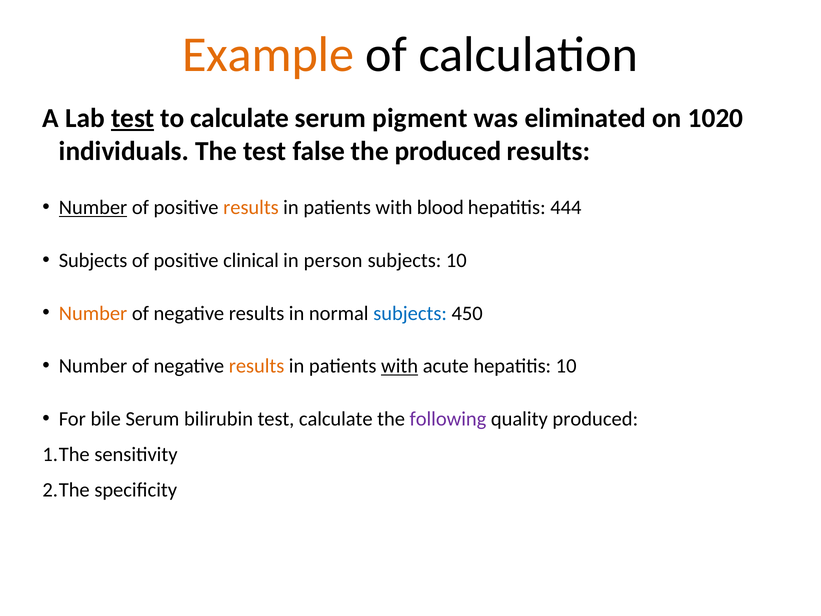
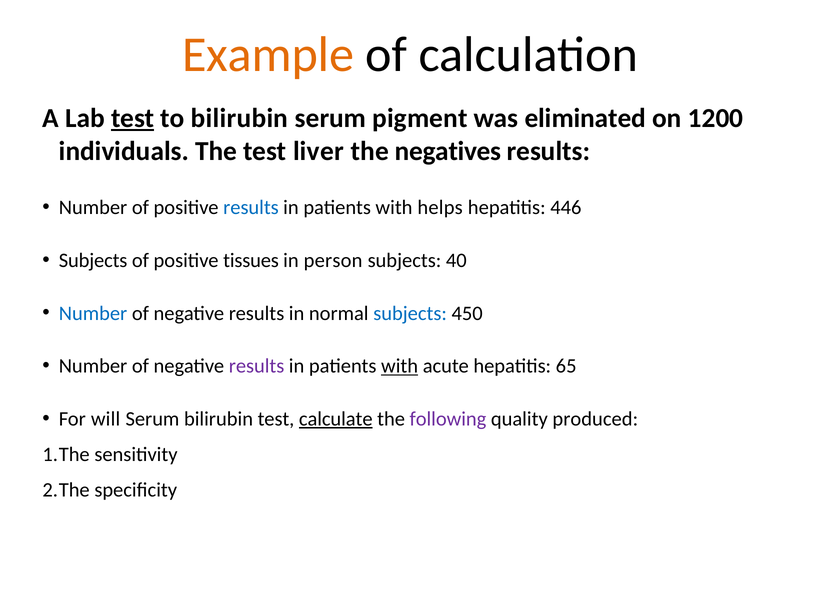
to calculate: calculate -> bilirubin
1020: 1020 -> 1200
false: false -> liver
the produced: produced -> negatives
Number at (93, 207) underline: present -> none
results at (251, 207) colour: orange -> blue
blood: blood -> helps
444: 444 -> 446
clinical: clinical -> tissues
subjects 10: 10 -> 40
Number at (93, 313) colour: orange -> blue
results at (257, 366) colour: orange -> purple
hepatitis 10: 10 -> 65
bile: bile -> will
calculate at (336, 419) underline: none -> present
